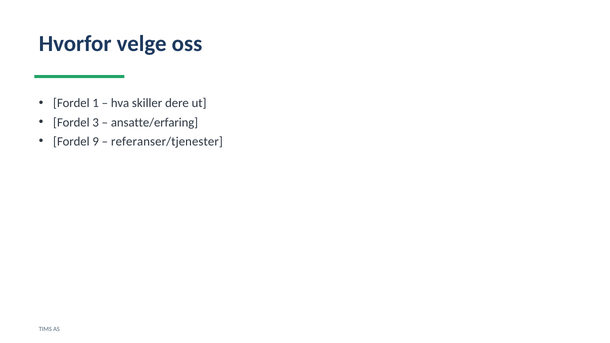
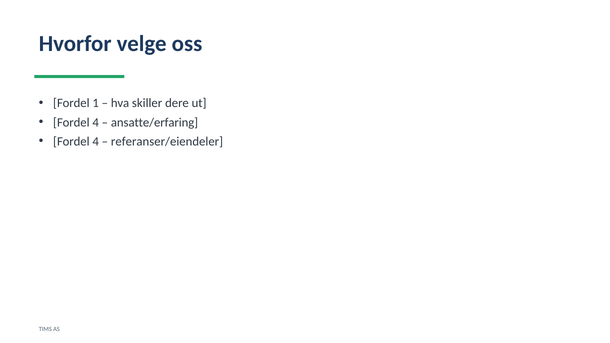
3 at (96, 122): 3 -> 4
9 at (96, 141): 9 -> 4
referanser/tjenester: referanser/tjenester -> referanser/eiendeler
